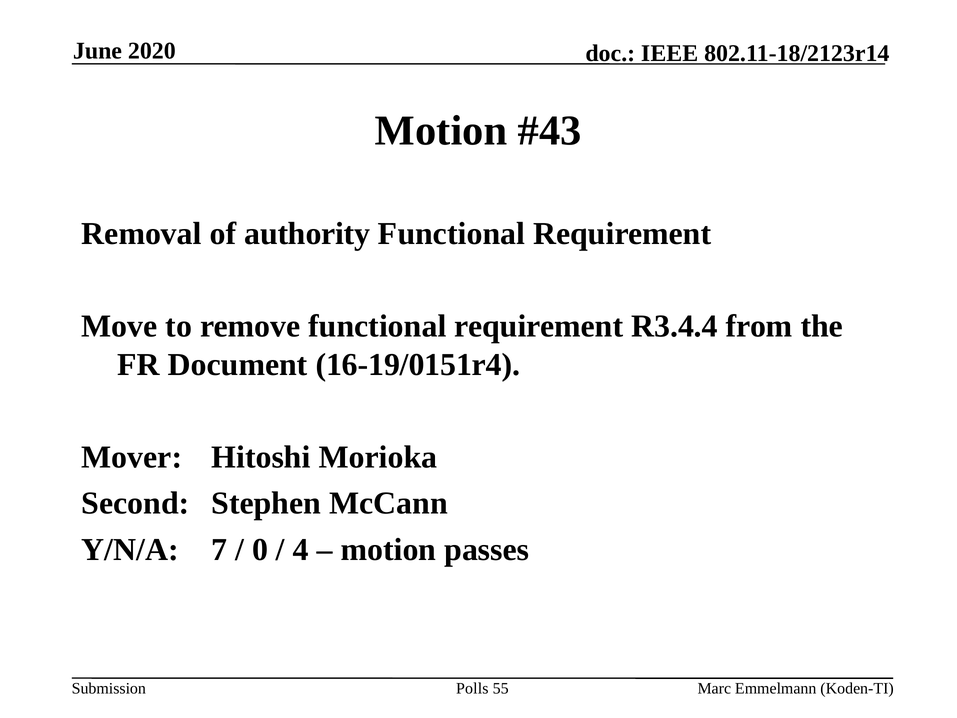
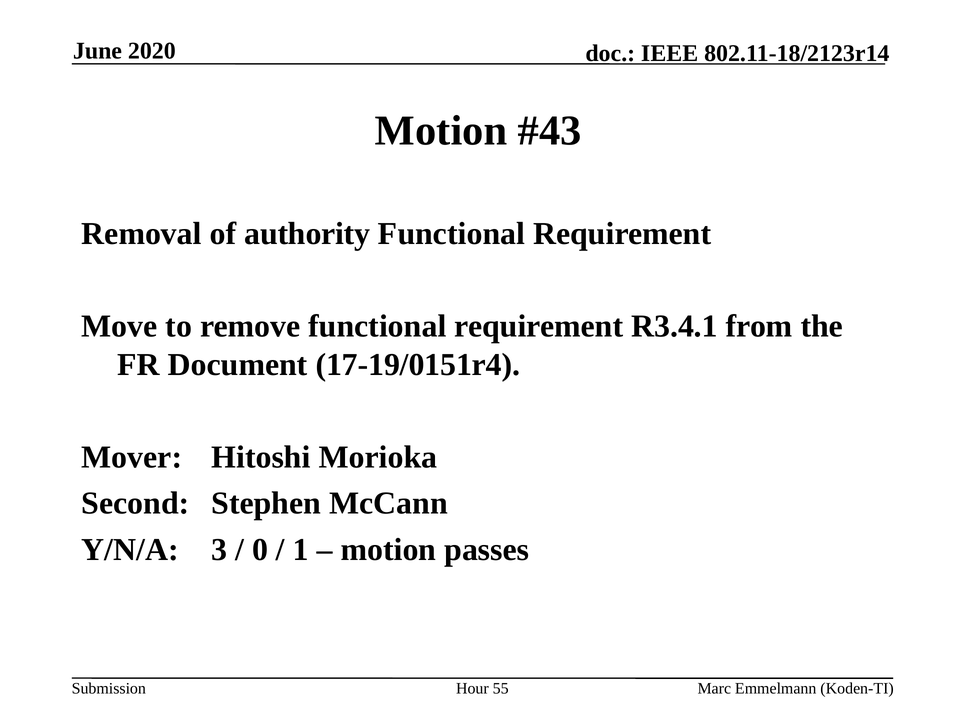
R3.4.4: R3.4.4 -> R3.4.1
16-19/0151r4: 16-19/0151r4 -> 17-19/0151r4
7: 7 -> 3
4: 4 -> 1
Polls: Polls -> Hour
